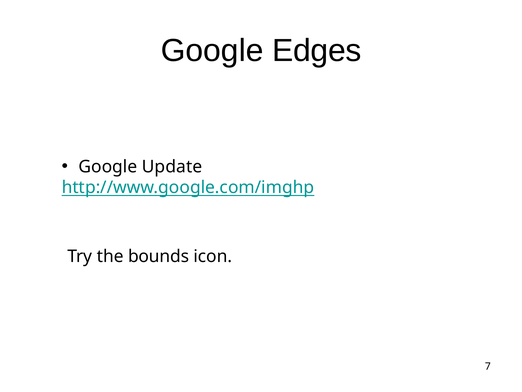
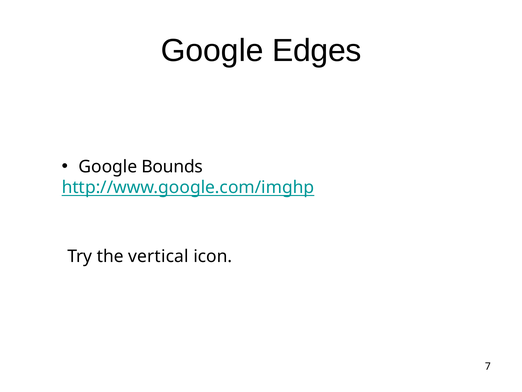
Update: Update -> Bounds
bounds: bounds -> vertical
